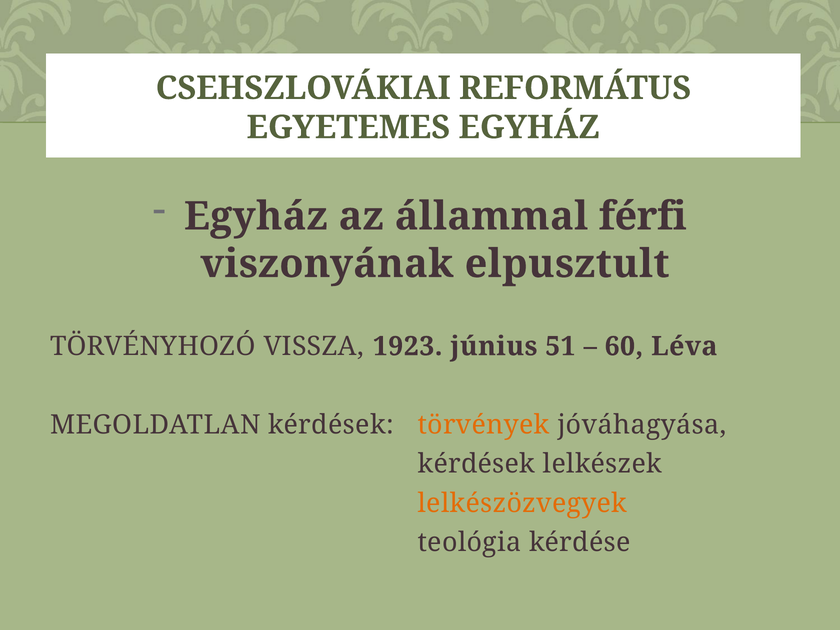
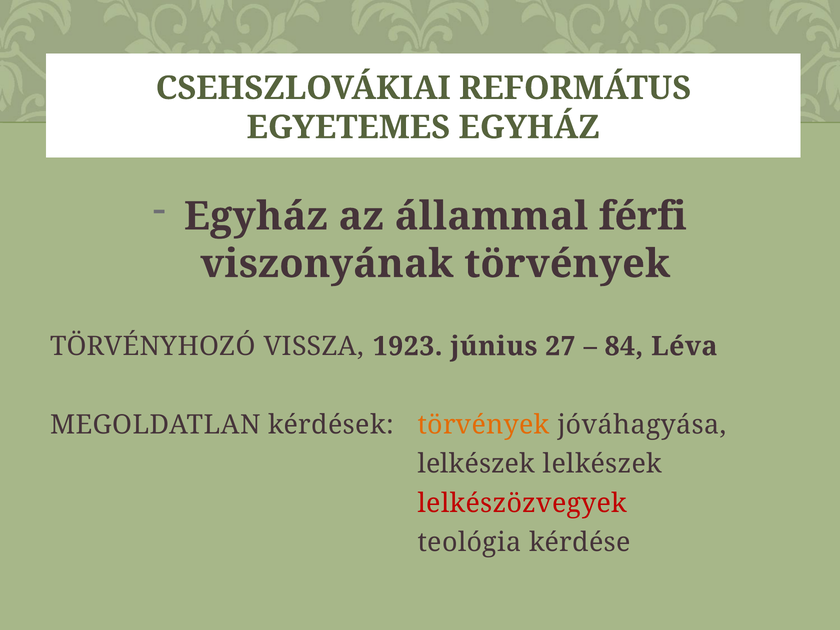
viszonyának elpusztult: elpusztult -> törvények
51: 51 -> 27
60: 60 -> 84
kérdések at (476, 464): kérdések -> lelkészek
lelkészözvegyek colour: orange -> red
